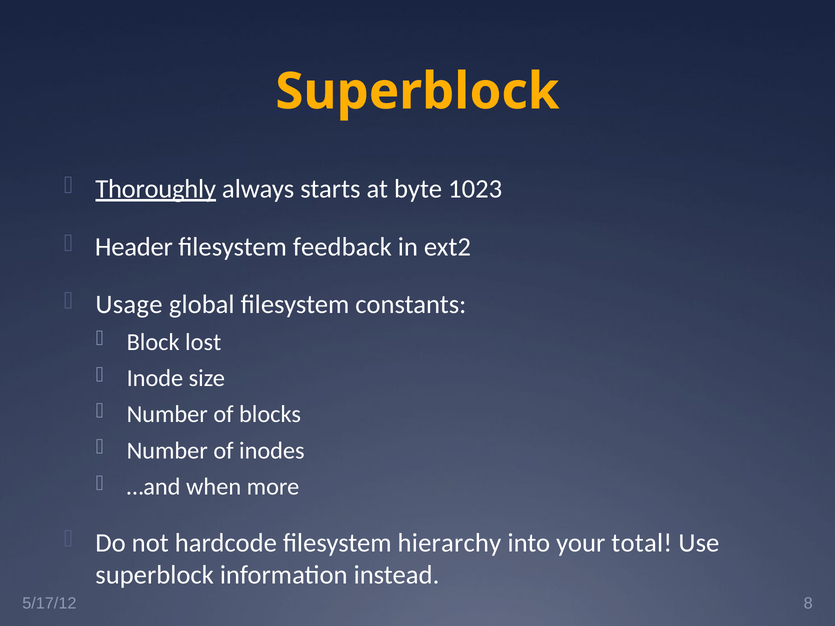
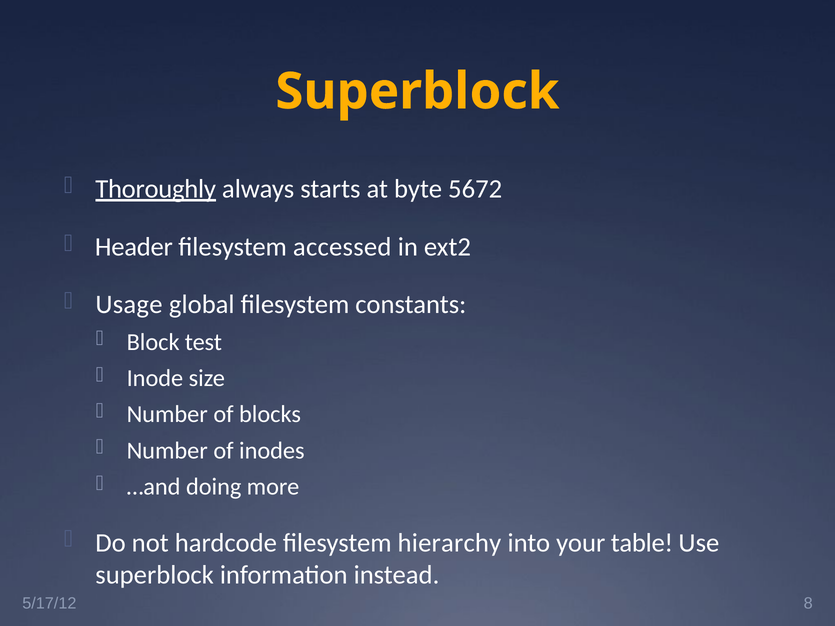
1023: 1023 -> 5672
feedback: feedback -> accessed
lost: lost -> test
when: when -> doing
total: total -> table
